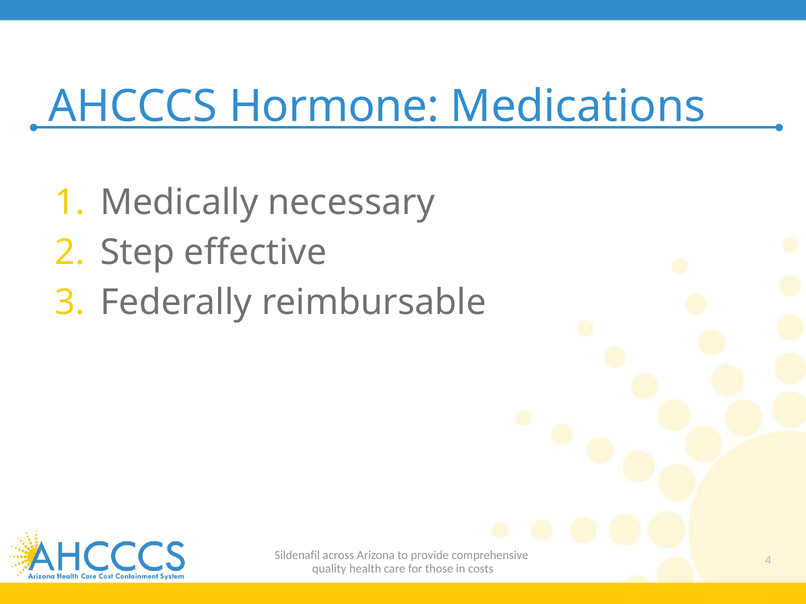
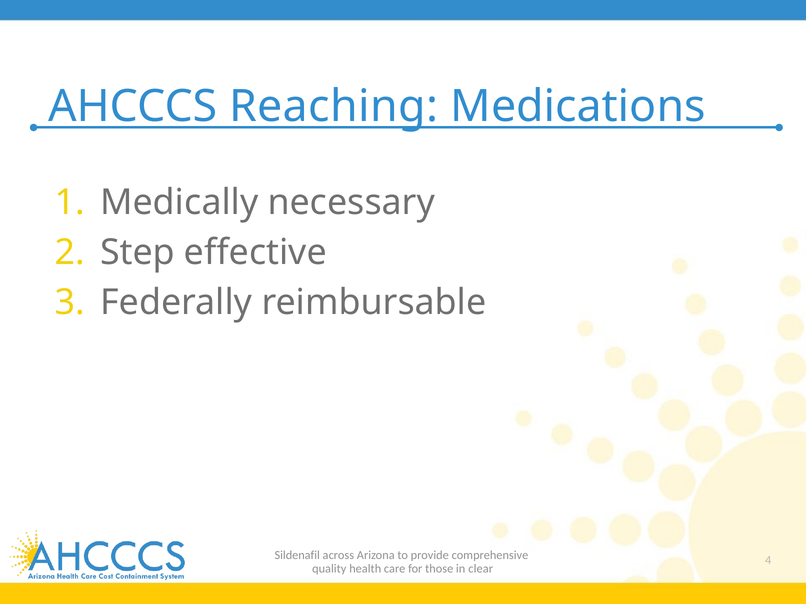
Hormone: Hormone -> Reaching
costs: costs -> clear
